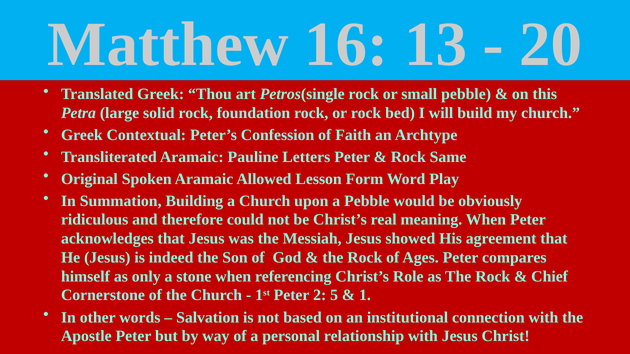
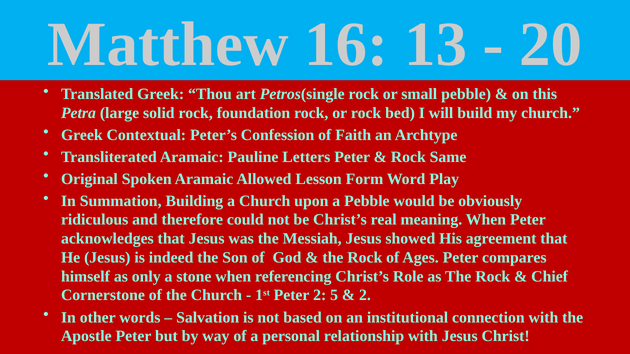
1 at (365, 296): 1 -> 2
